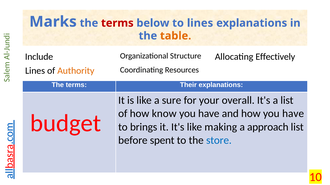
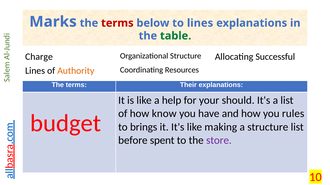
table colour: orange -> green
Include: Include -> Charge
Effectively: Effectively -> Successful
sure: sure -> help
overall: overall -> should
how you have: have -> rules
a approach: approach -> structure
store colour: blue -> purple
